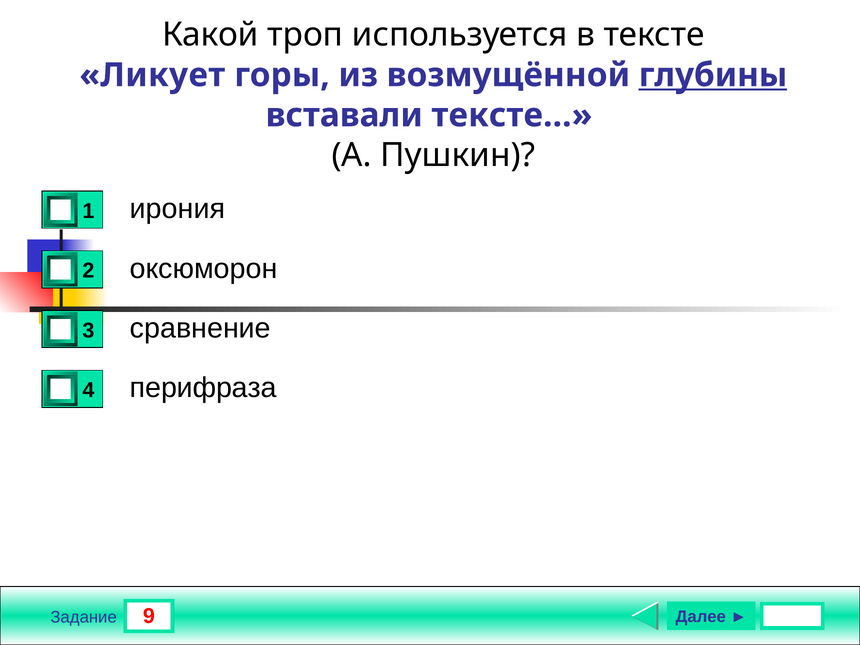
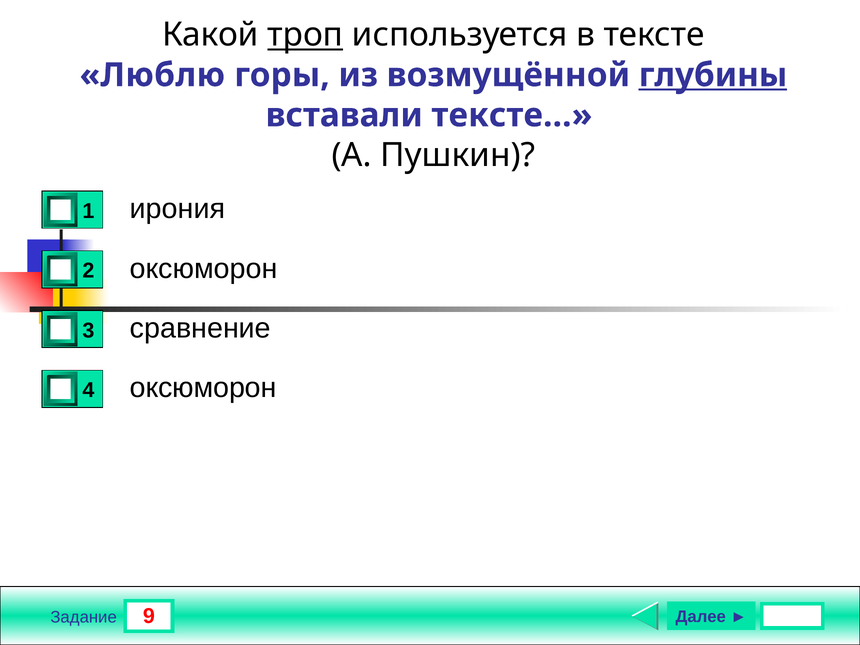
троп underline: none -> present
Ликует: Ликует -> Люблю
перифраза at (203, 388): перифраза -> оксюморон
